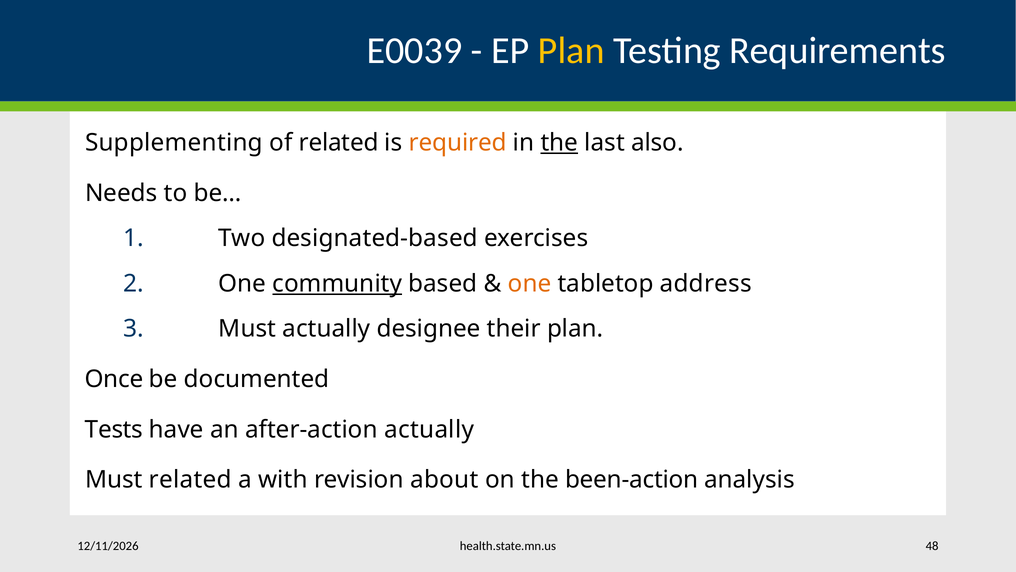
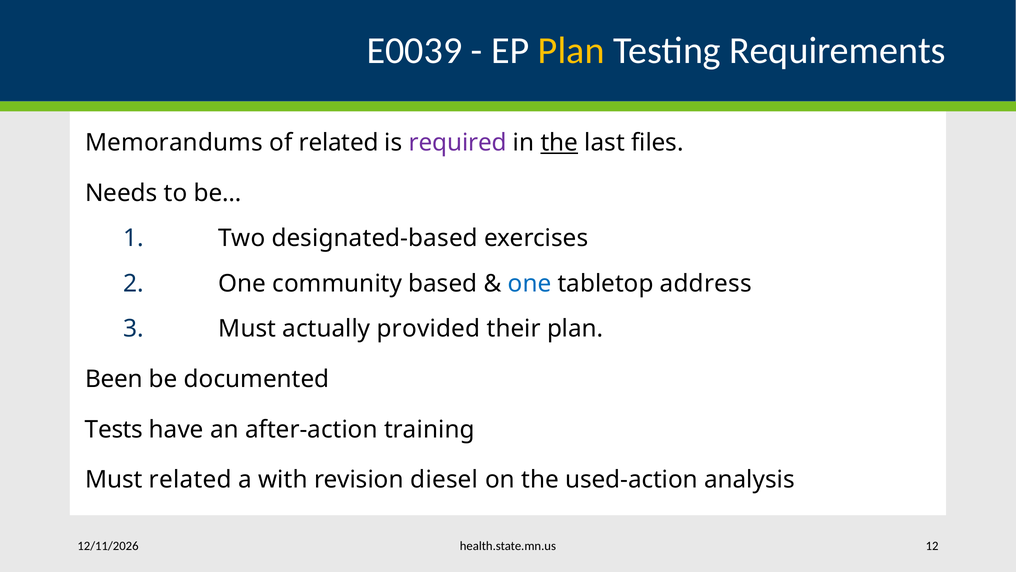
Supplementing: Supplementing -> Memorandums
required colour: orange -> purple
also: also -> files
community underline: present -> none
one at (530, 283) colour: orange -> blue
designee: designee -> provided
Once: Once -> Been
after-action actually: actually -> training
about: about -> diesel
been-action: been-action -> used-action
48: 48 -> 12
